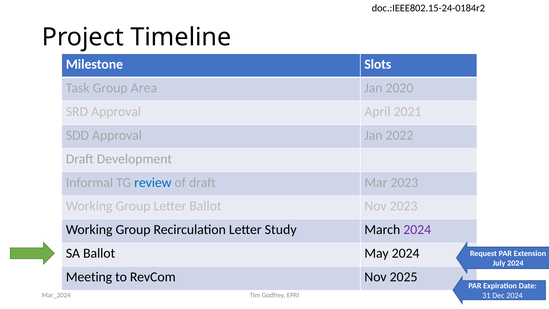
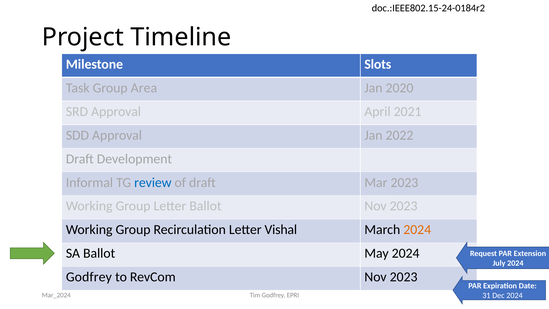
Study: Study -> Vishal
2024 at (417, 230) colour: purple -> orange
Meeting at (89, 277): Meeting -> Godfrey
RevCom Nov 2025: 2025 -> 2023
